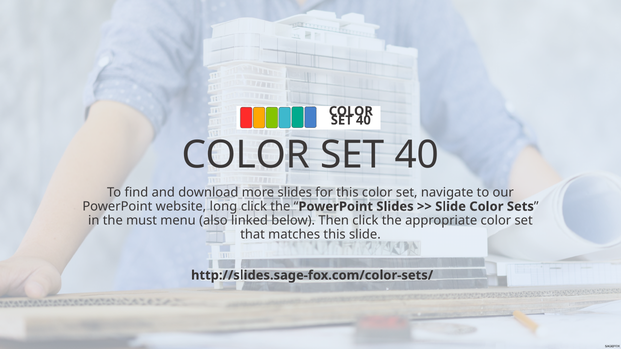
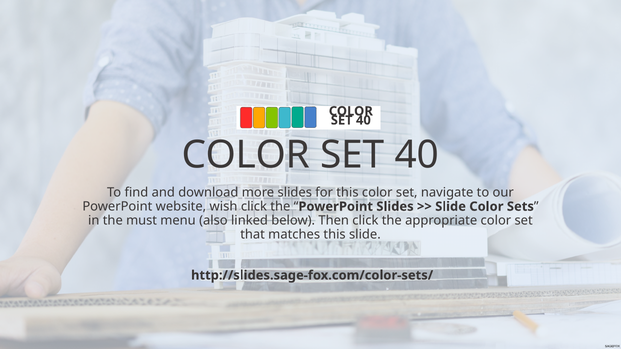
long: long -> wish
